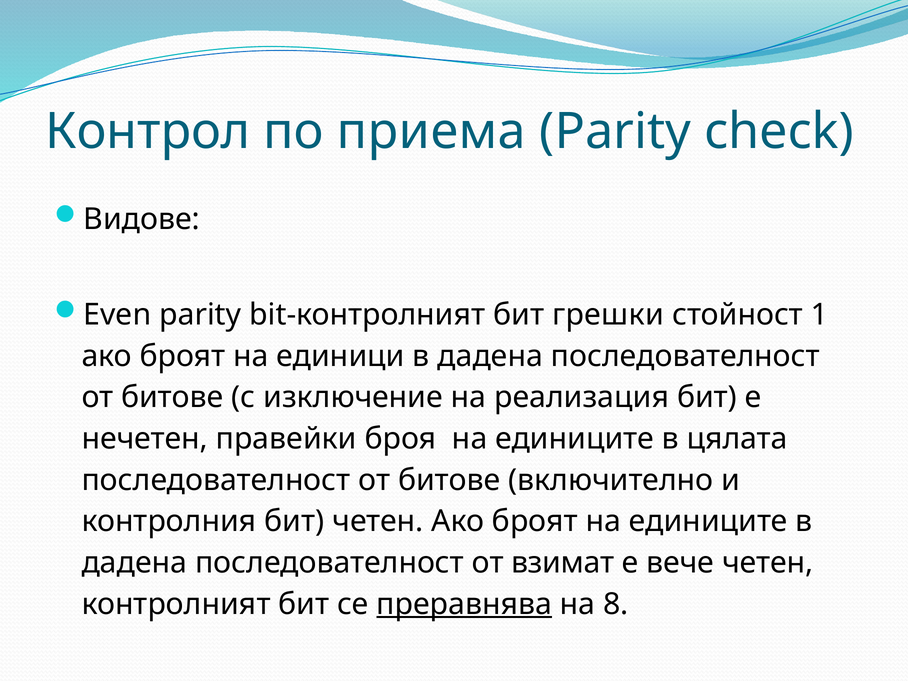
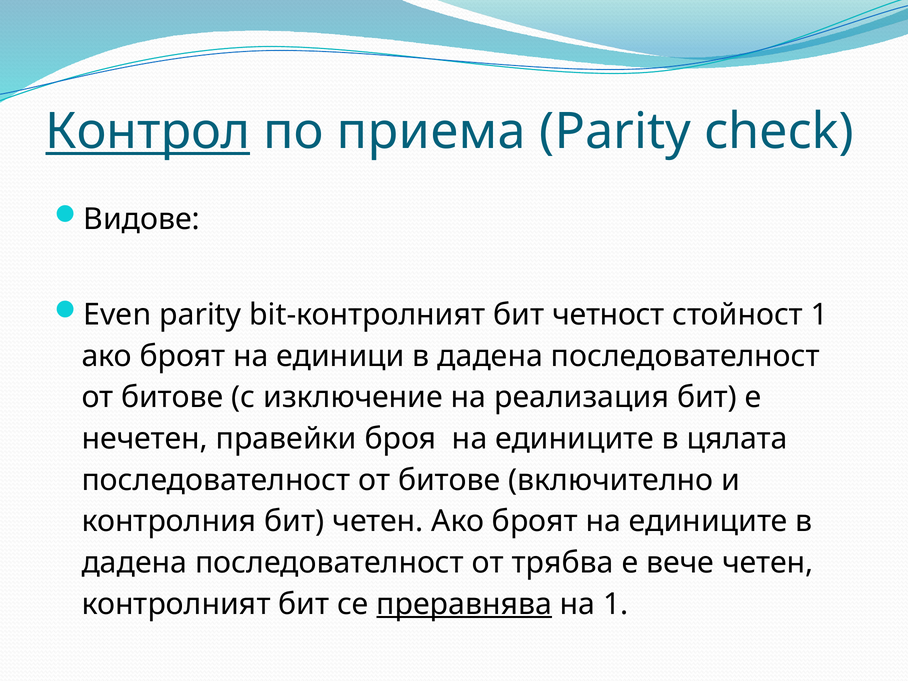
Контрол underline: none -> present
грешки: грешки -> четност
взимат: взимат -> трябва
на 8: 8 -> 1
